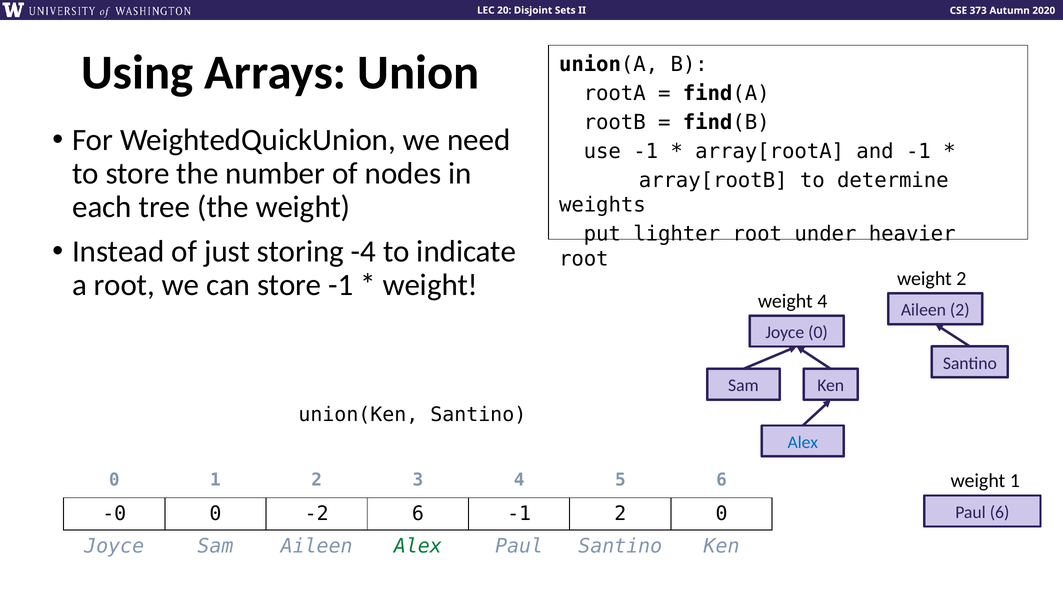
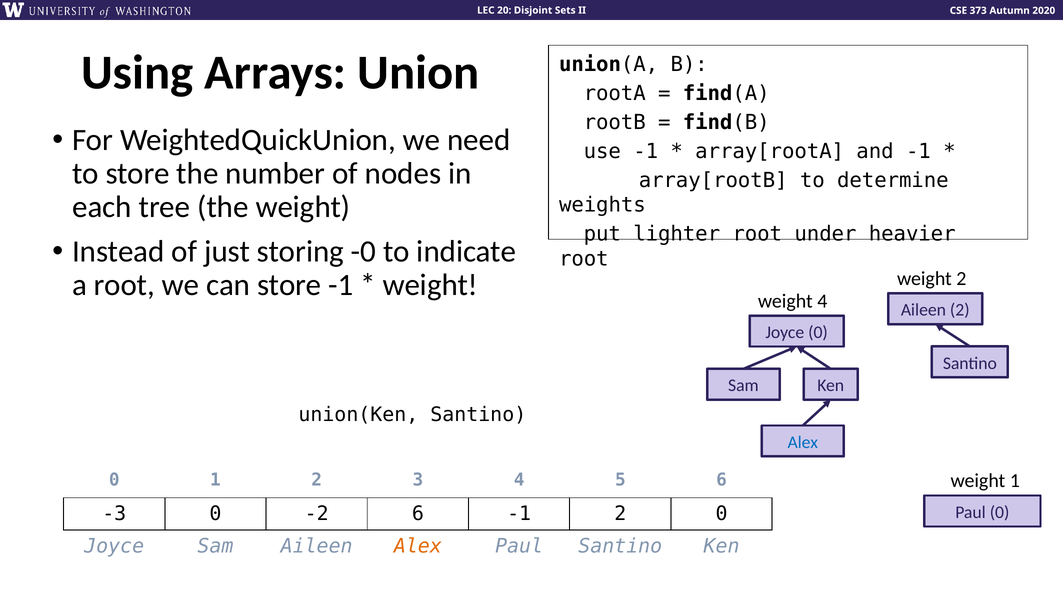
-4: -4 -> -0
-0: -0 -> -3
Paul 6: 6 -> 0
Alex at (418, 546) colour: green -> orange
